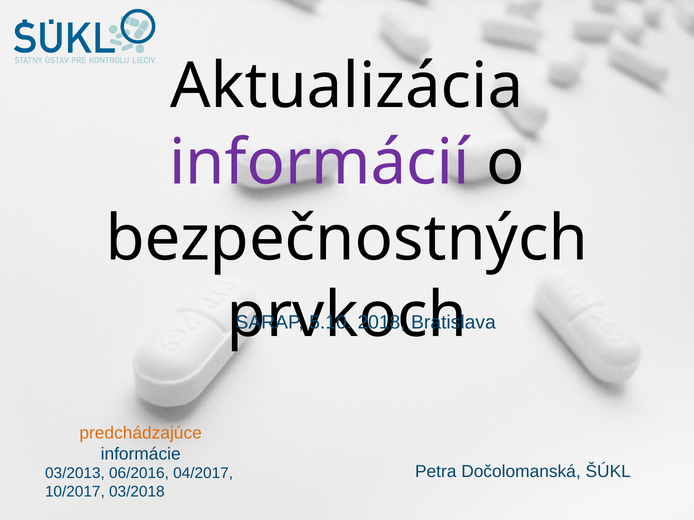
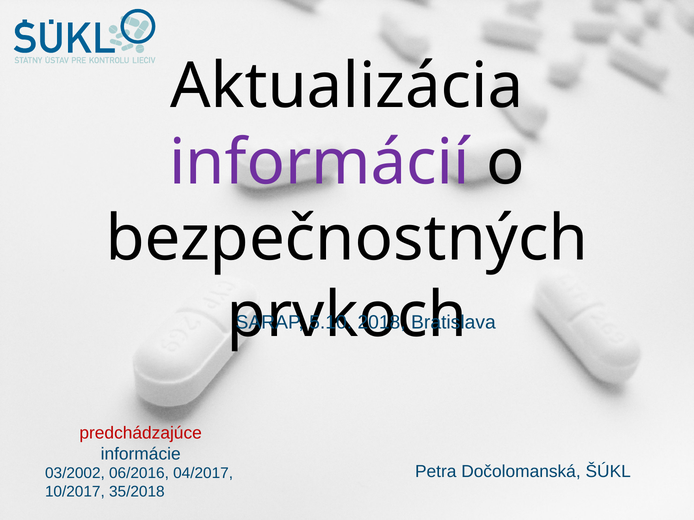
predchádzajúce colour: orange -> red
03/2013: 03/2013 -> 03/2002
03/2018: 03/2018 -> 35/2018
